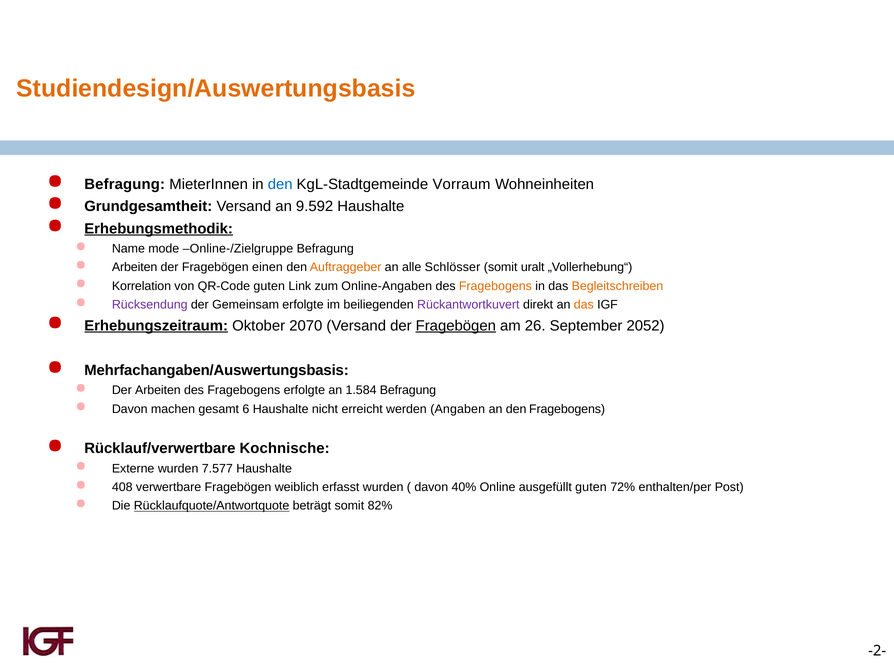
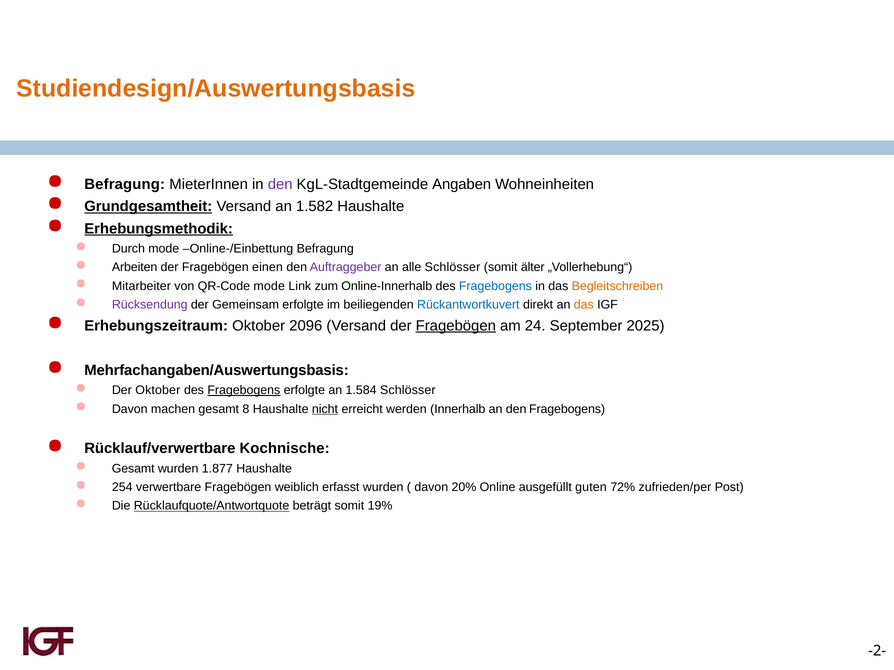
den at (280, 184) colour: blue -> purple
Vorraum: Vorraum -> Angaben
Grundgesamtheit underline: none -> present
9.592: 9.592 -> 1.582
Name: Name -> Durch
Online-/Zielgruppe: Online-/Zielgruppe -> Online-/Einbettung
Auftraggeber colour: orange -> purple
uralt: uralt -> älter
Korrelation: Korrelation -> Mitarbeiter
QR-Code guten: guten -> mode
Online-Angaben: Online-Angaben -> Online-Innerhalb
Fragebogens at (495, 286) colour: orange -> blue
Rückantwortkuvert colour: purple -> blue
Erhebungszeitraum underline: present -> none
2070: 2070 -> 2096
26: 26 -> 24
2052: 2052 -> 2025
Der Arbeiten: Arbeiten -> Oktober
Fragebogens at (244, 391) underline: none -> present
1.584 Befragung: Befragung -> Schlösser
6: 6 -> 8
nicht underline: none -> present
Angaben: Angaben -> Innerhalb
Externe at (133, 469): Externe -> Gesamt
7.577: 7.577 -> 1.877
408: 408 -> 254
40%: 40% -> 20%
enthalten/per: enthalten/per -> zufrieden/per
82%: 82% -> 19%
